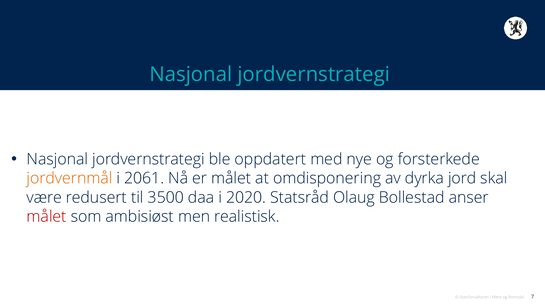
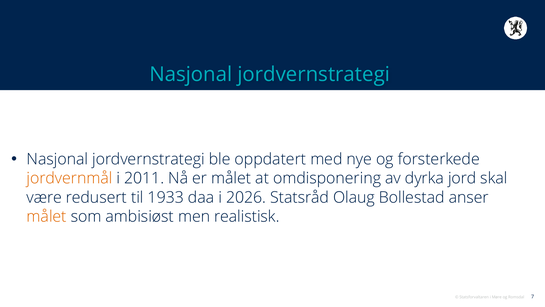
2061: 2061 -> 2011
3500: 3500 -> 1933
2020: 2020 -> 2026
målet at (47, 216) colour: red -> orange
